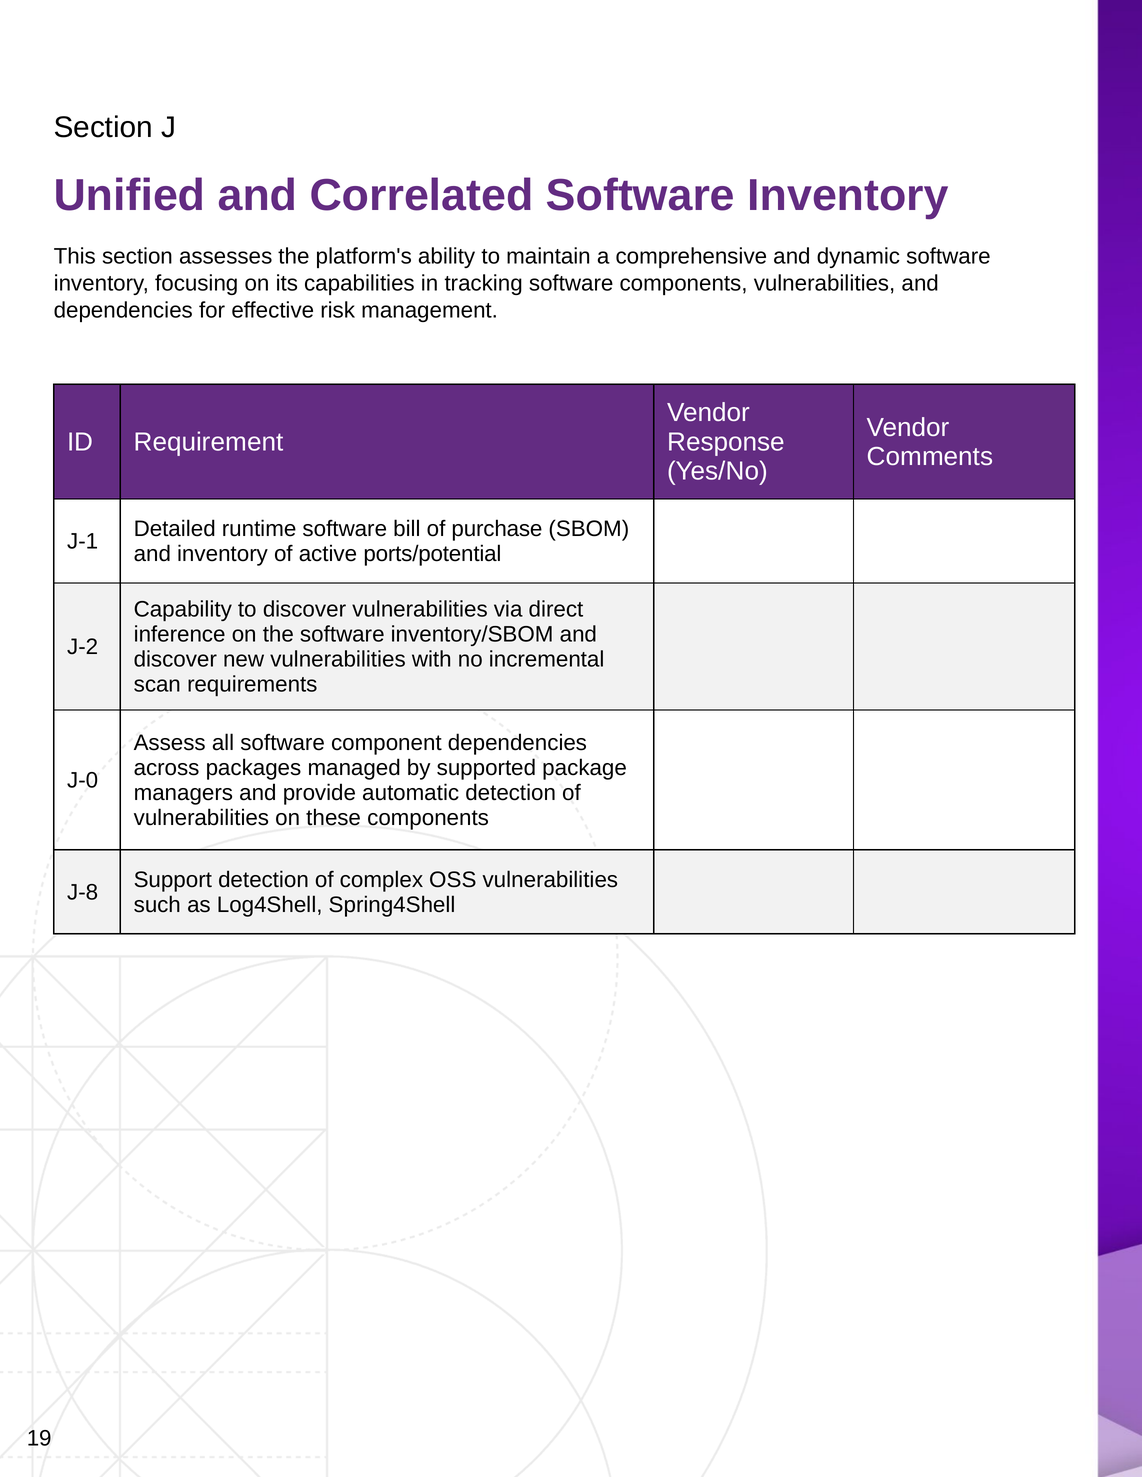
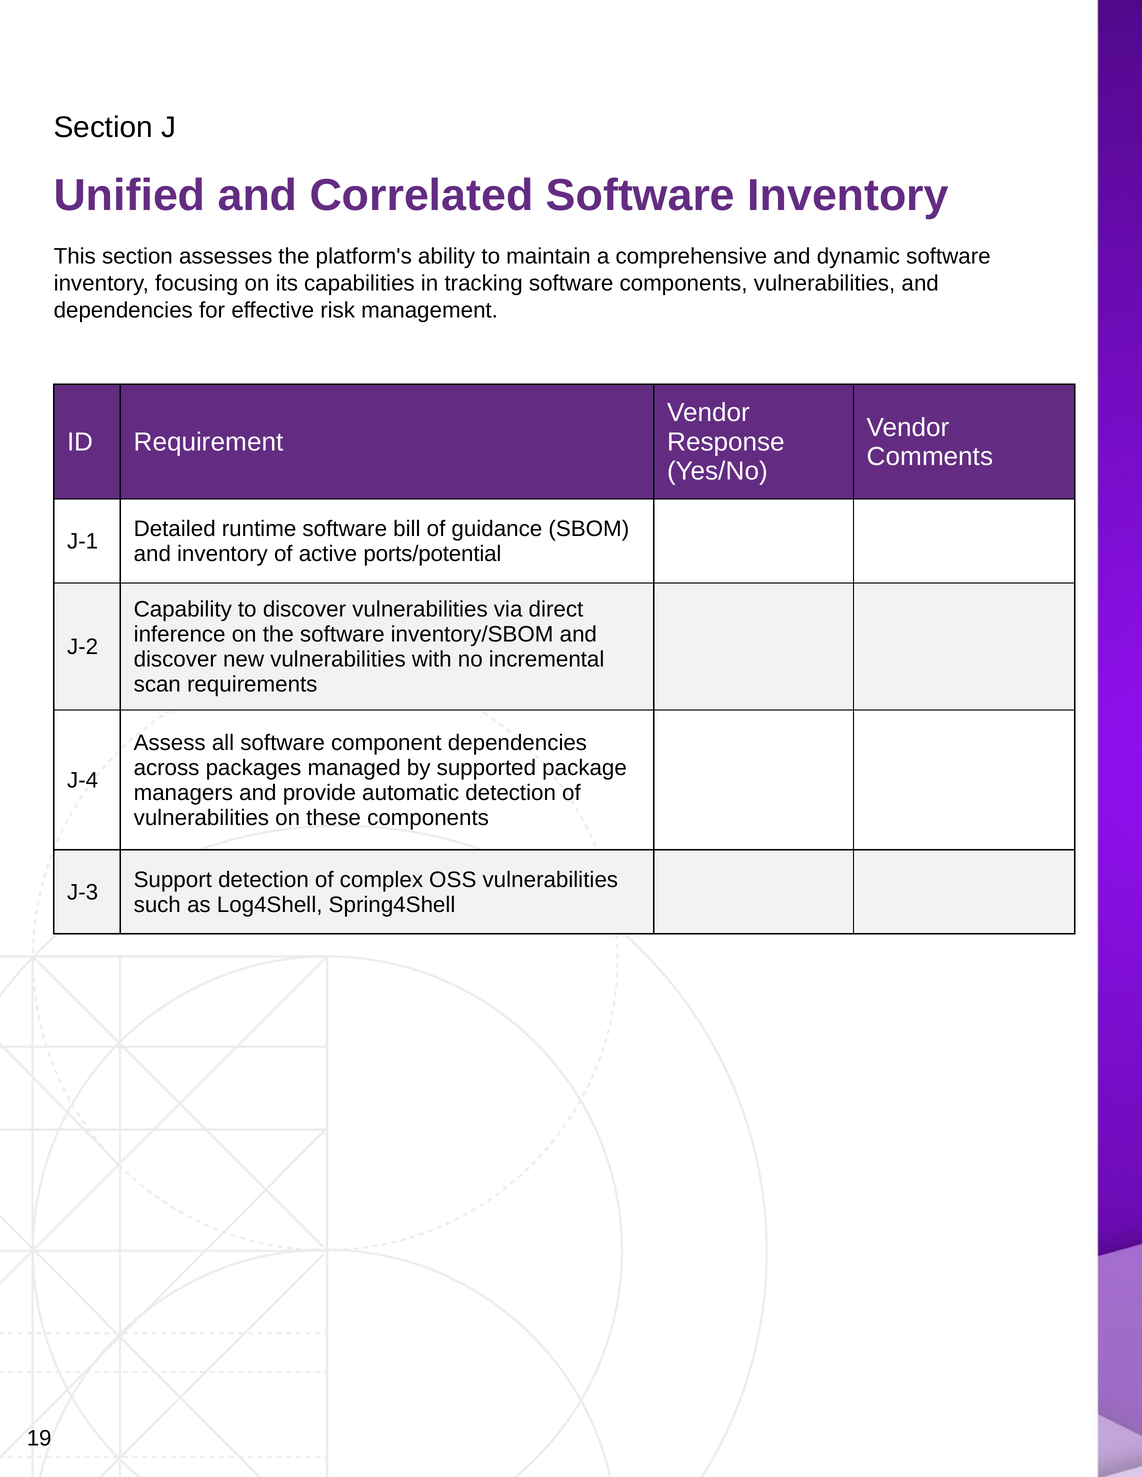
purchase: purchase -> guidance
J-0: J-0 -> J-4
J-8: J-8 -> J-3
